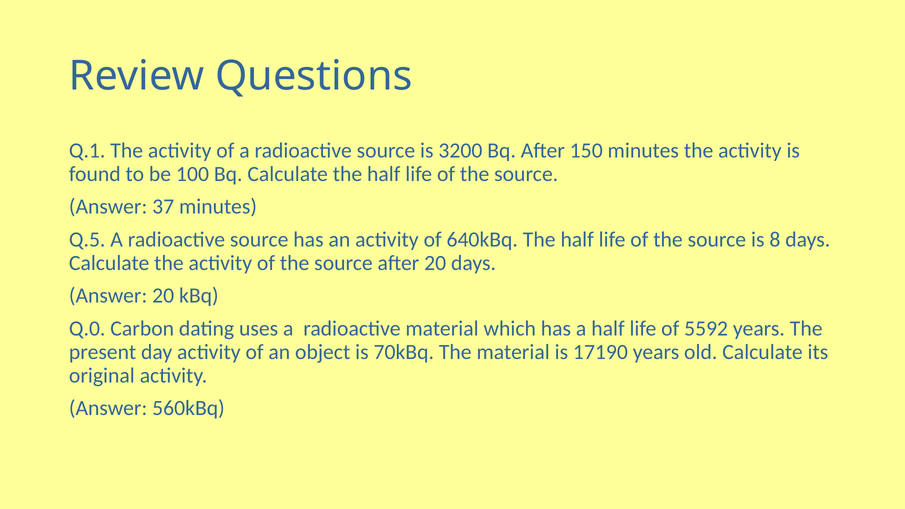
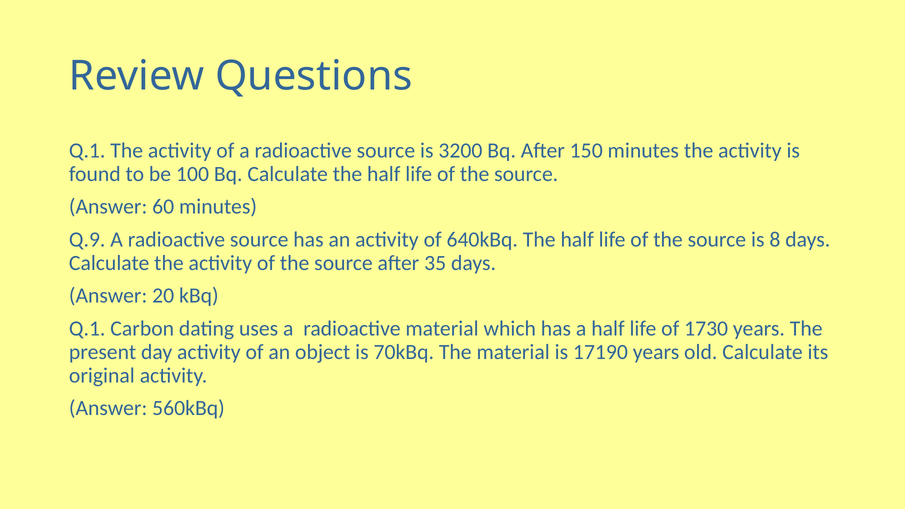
37: 37 -> 60
Q.5: Q.5 -> Q.9
after 20: 20 -> 35
Q.0 at (87, 329): Q.0 -> Q.1
5592: 5592 -> 1730
